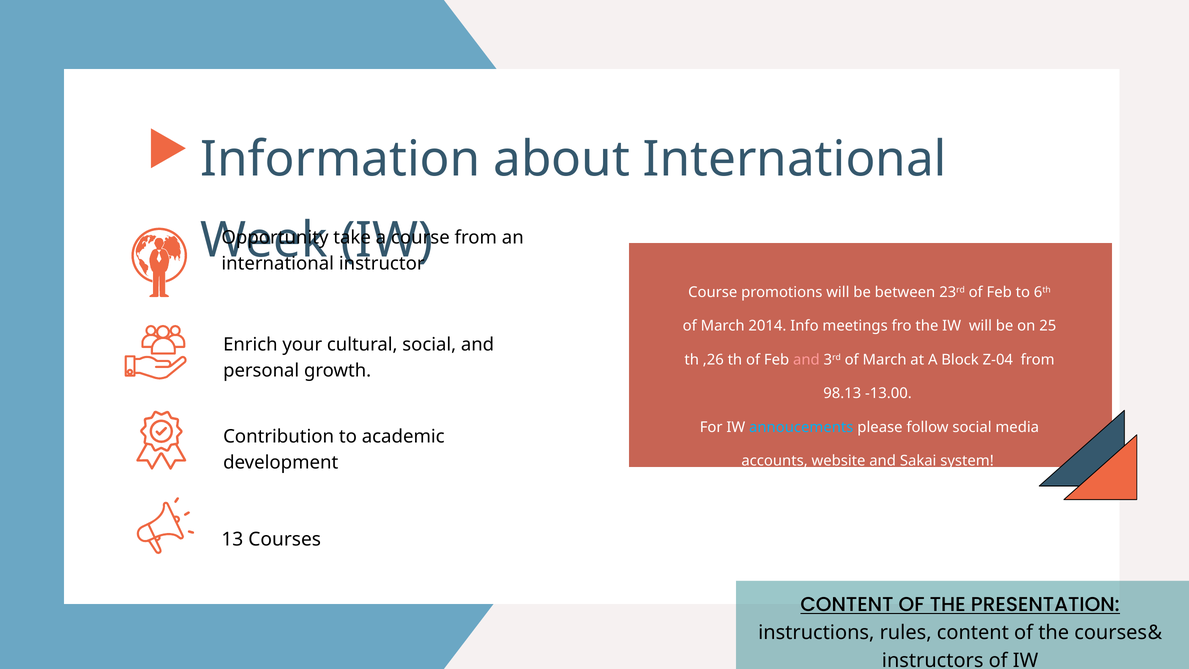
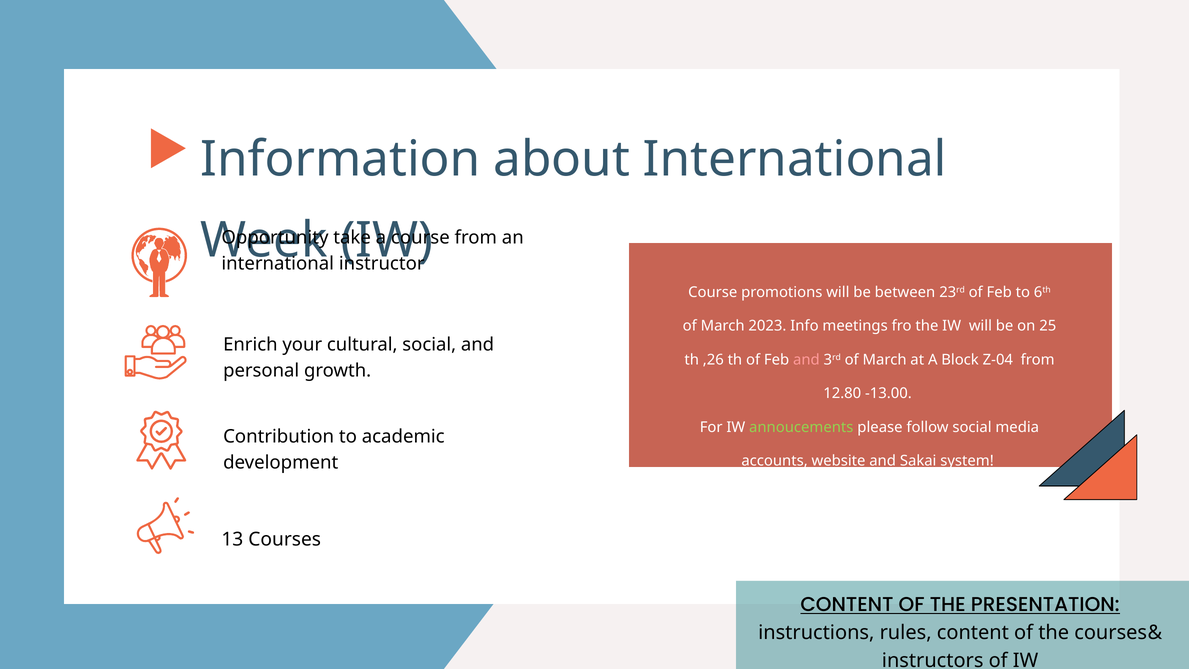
2014: 2014 -> 2023
98.13: 98.13 -> 12.80
annoucements colour: light blue -> light green
